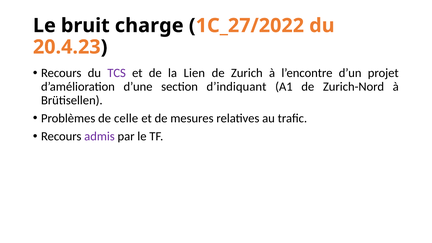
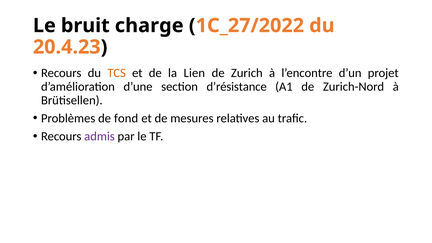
TCS colour: purple -> orange
d’indiquant: d’indiquant -> d’résistance
celle: celle -> fond
